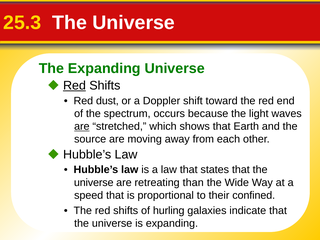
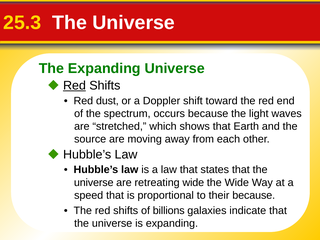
are at (82, 126) underline: present -> none
retreating than: than -> wide
their confined: confined -> because
hurling: hurling -> billions
